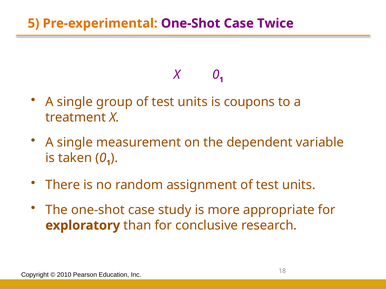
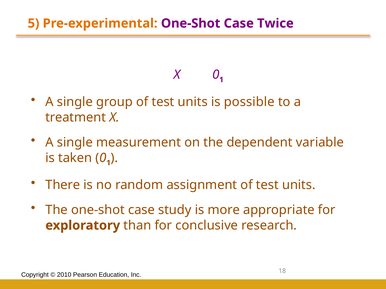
coupons: coupons -> possible
